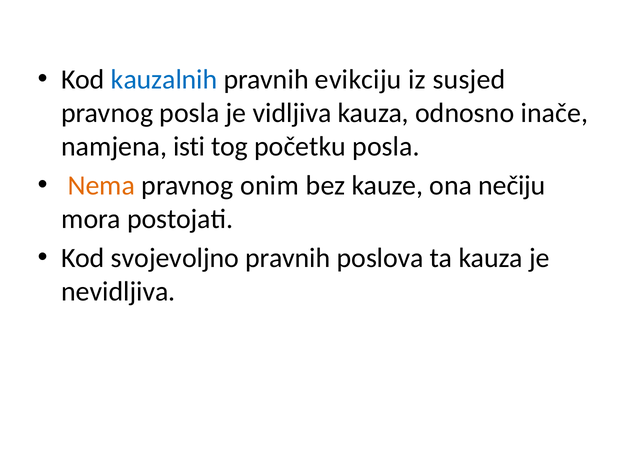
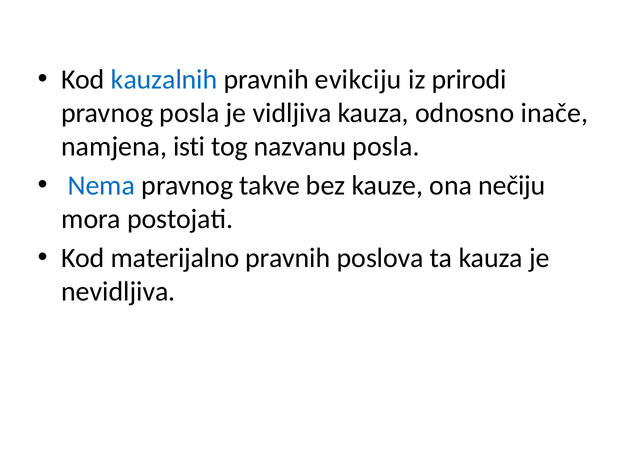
susjed: susjed -> prirodi
početku: početku -> nazvanu
Nema colour: orange -> blue
onim: onim -> takve
svojevoljno: svojevoljno -> materijalno
